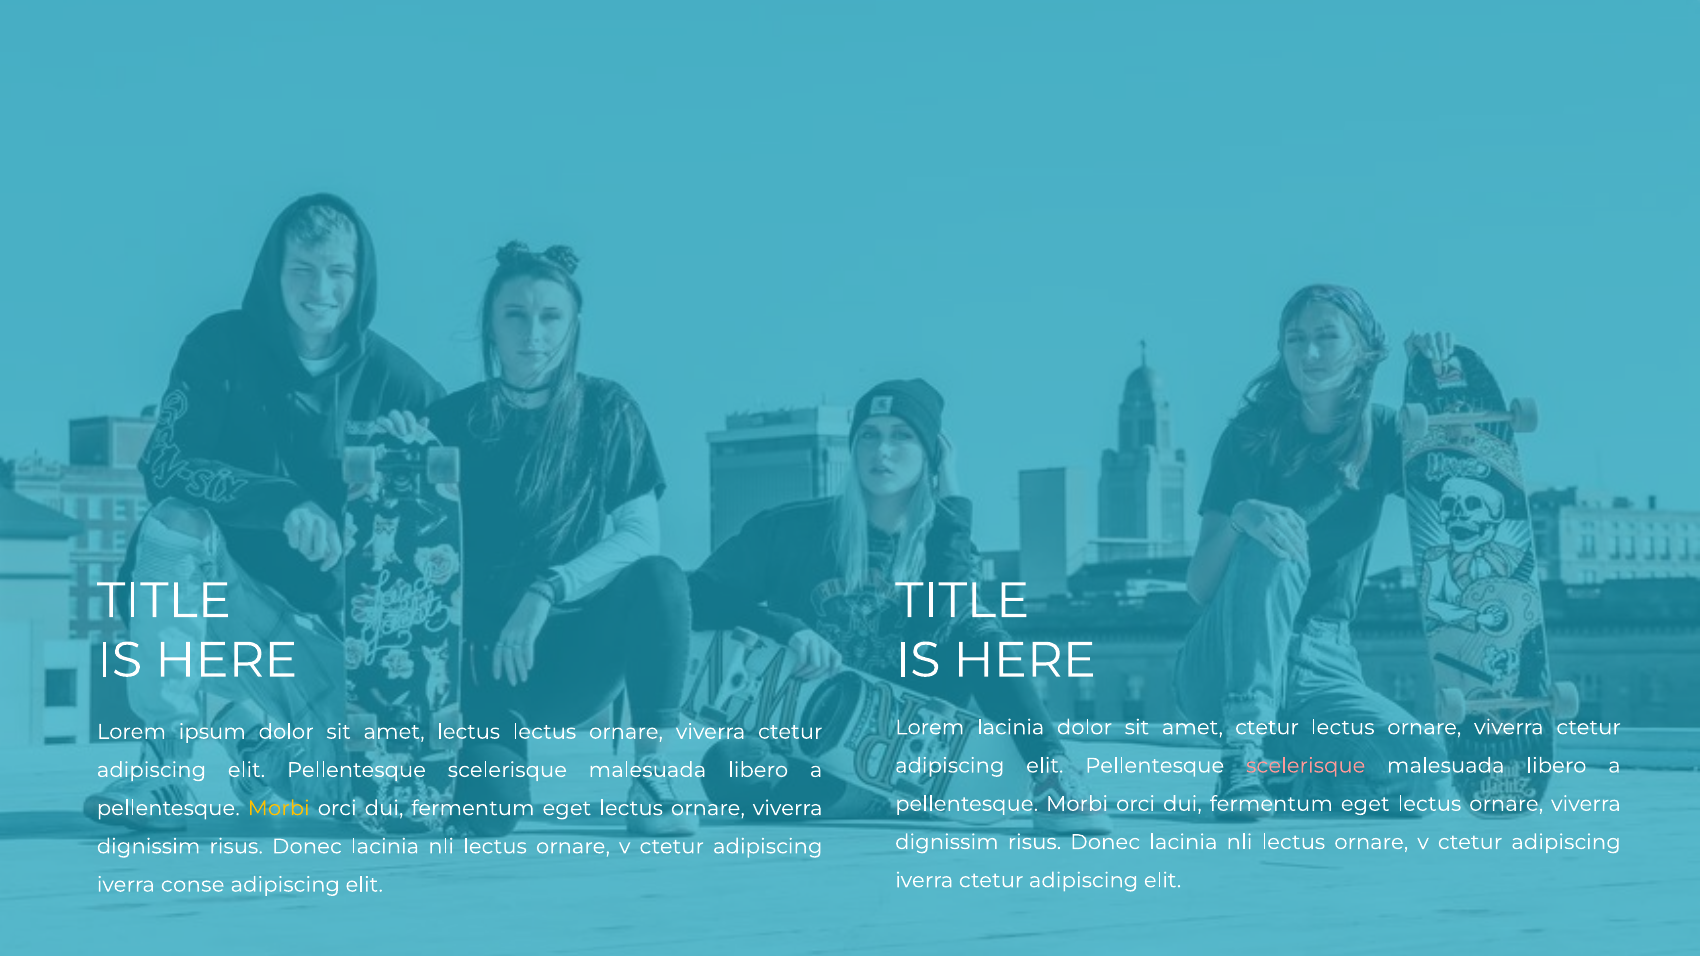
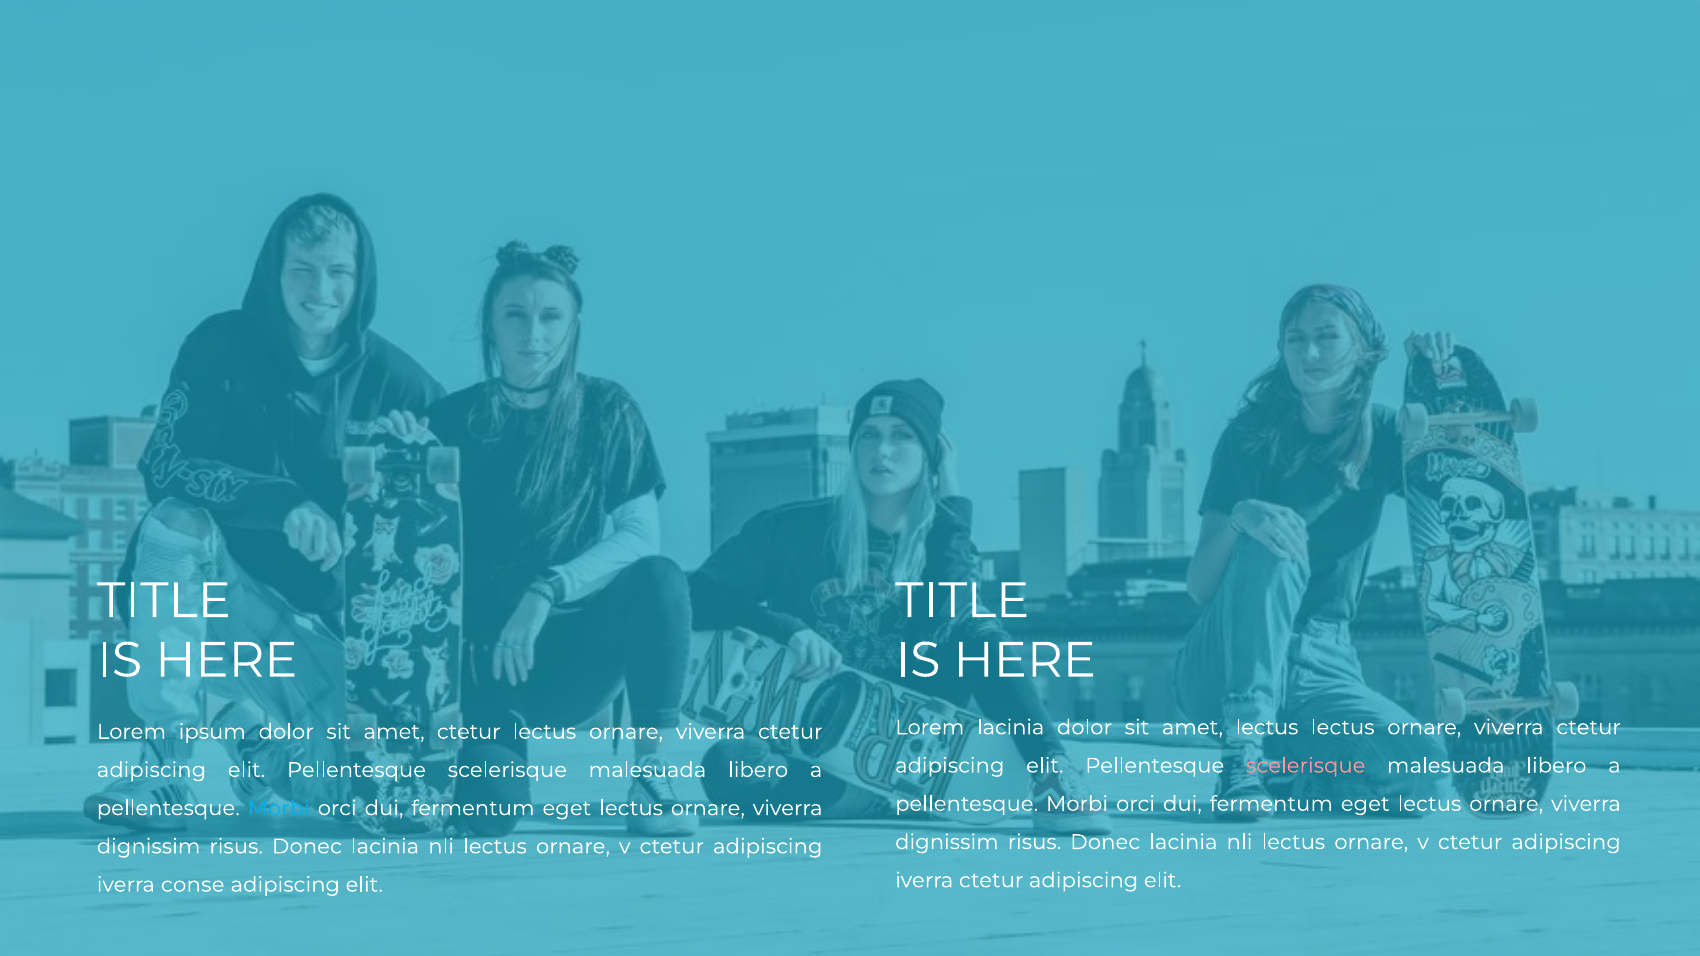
amet ctetur: ctetur -> lectus
amet lectus: lectus -> ctetur
Morbi at (279, 808) colour: yellow -> light blue
